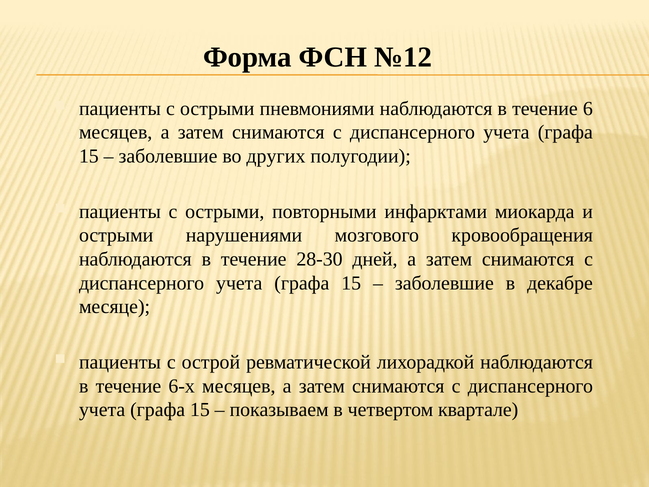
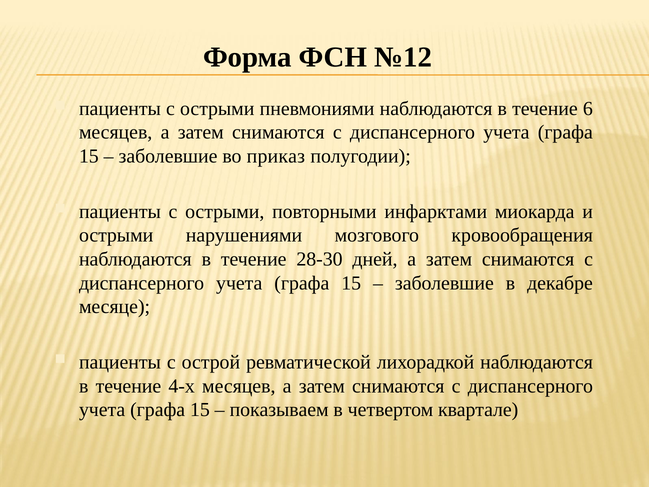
других: других -> приказ
6-х: 6-х -> 4-х
